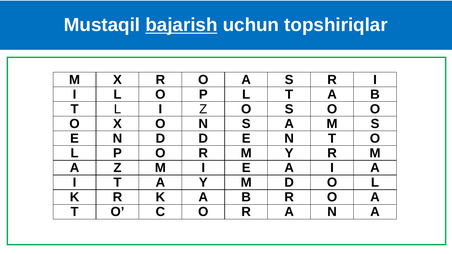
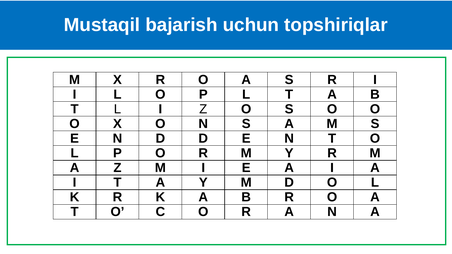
bajarish underline: present -> none
